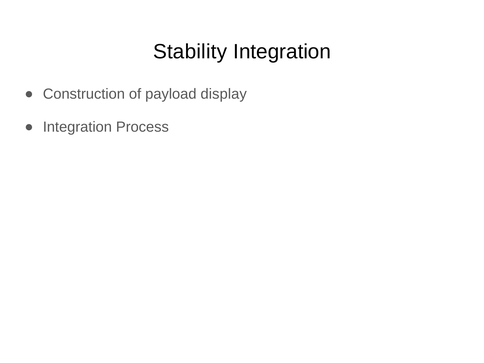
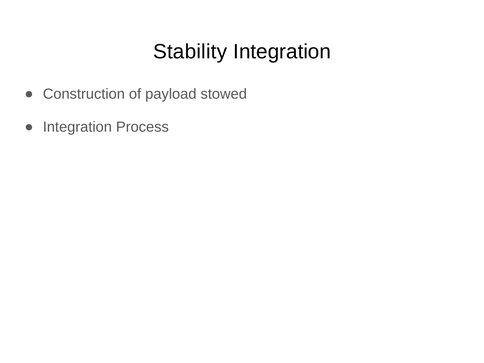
display: display -> stowed
